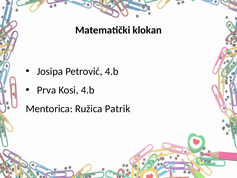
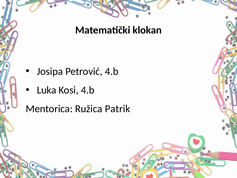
Prva: Prva -> Luka
